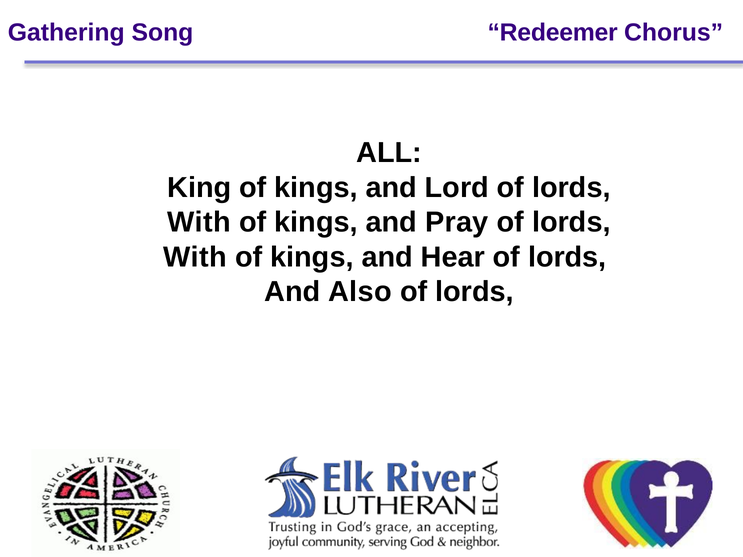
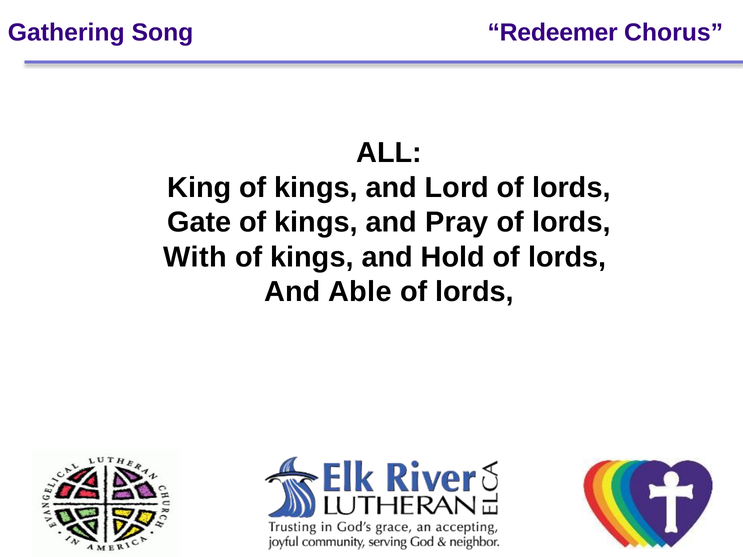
With at (199, 222): With -> Gate
Hear: Hear -> Hold
Also: Also -> Able
